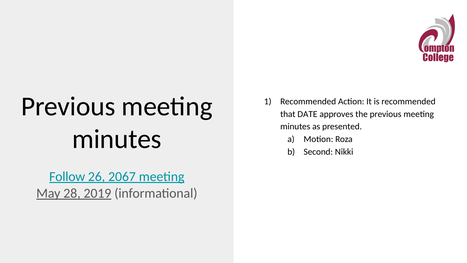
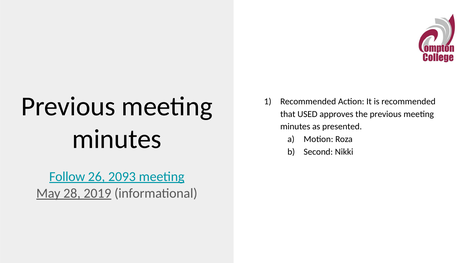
DATE: DATE -> USED
2067: 2067 -> 2093
